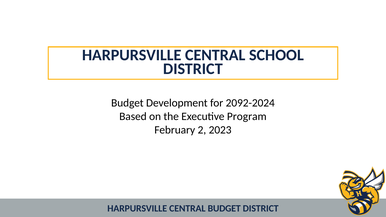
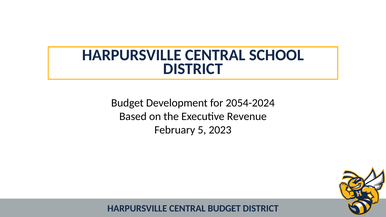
2092-2024: 2092-2024 -> 2054-2024
Program: Program -> Revenue
2: 2 -> 5
